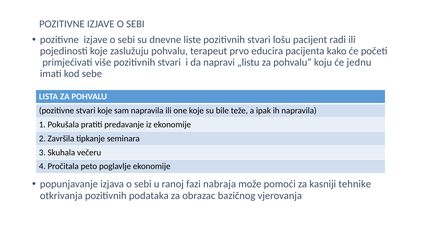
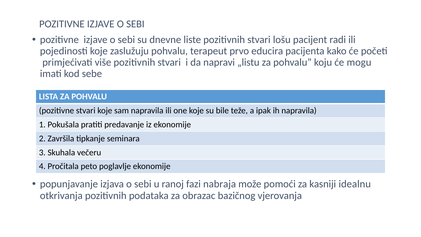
jednu: jednu -> mogu
tehnike: tehnike -> idealnu
